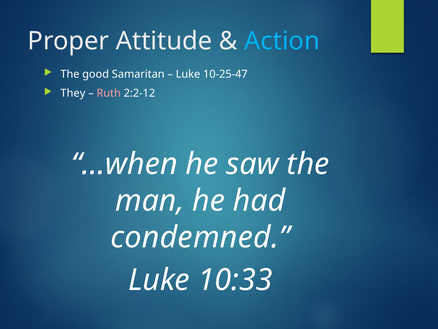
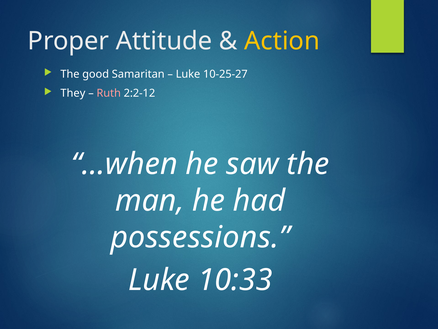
Action colour: light blue -> yellow
10-25-47: 10-25-47 -> 10-25-27
condemned: condemned -> possessions
